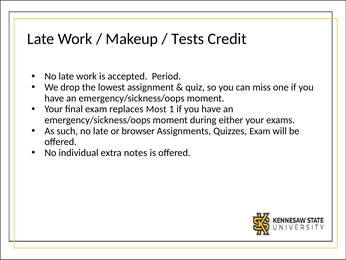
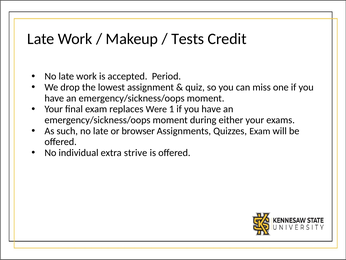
Most: Most -> Were
notes: notes -> strive
